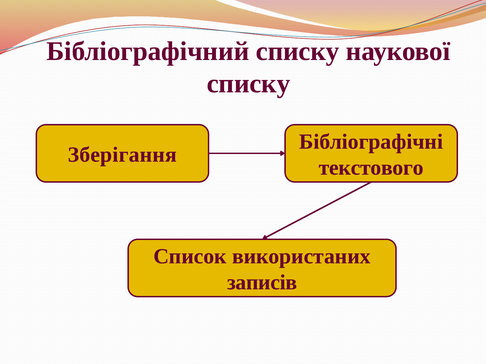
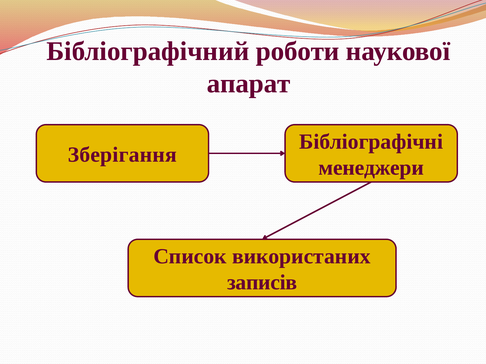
Бібліографічний списку: списку -> роботи
списку at (248, 84): списку -> апарат
текстового: текстового -> менеджери
